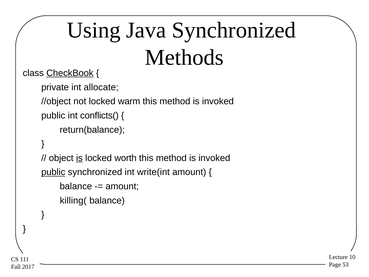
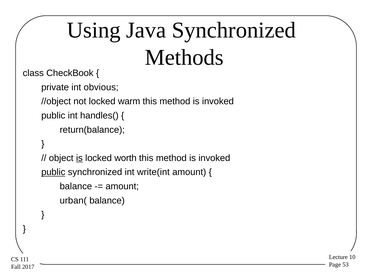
CheckBook underline: present -> none
allocate: allocate -> obvious
conflicts(: conflicts( -> handles(
killing(: killing( -> urban(
